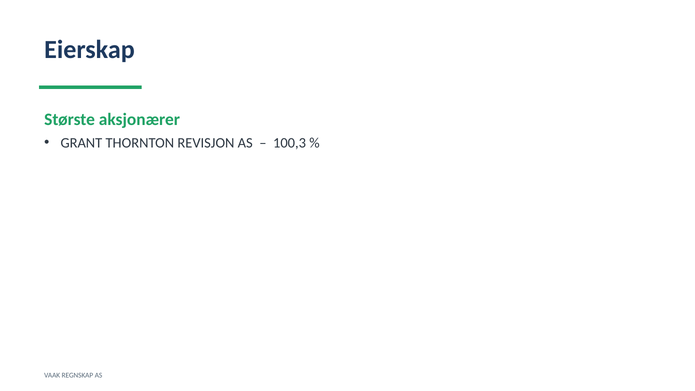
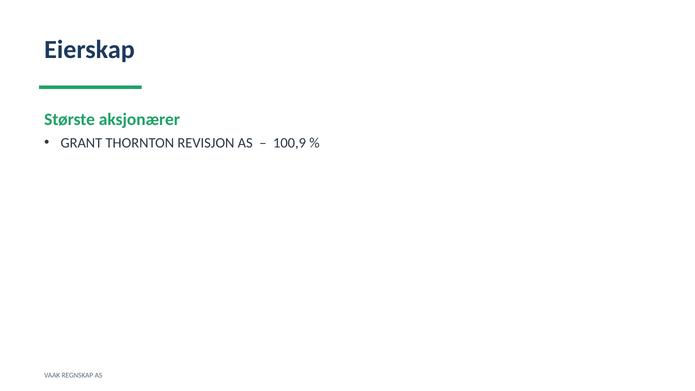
100,3: 100,3 -> 100,9
